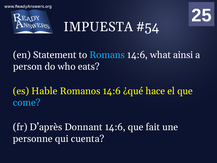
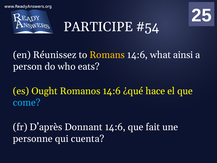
IMPUESTA: IMPUESTA -> PARTICIPE
Statement: Statement -> Réunissez
Romans colour: light blue -> yellow
Hable: Hable -> Ought
